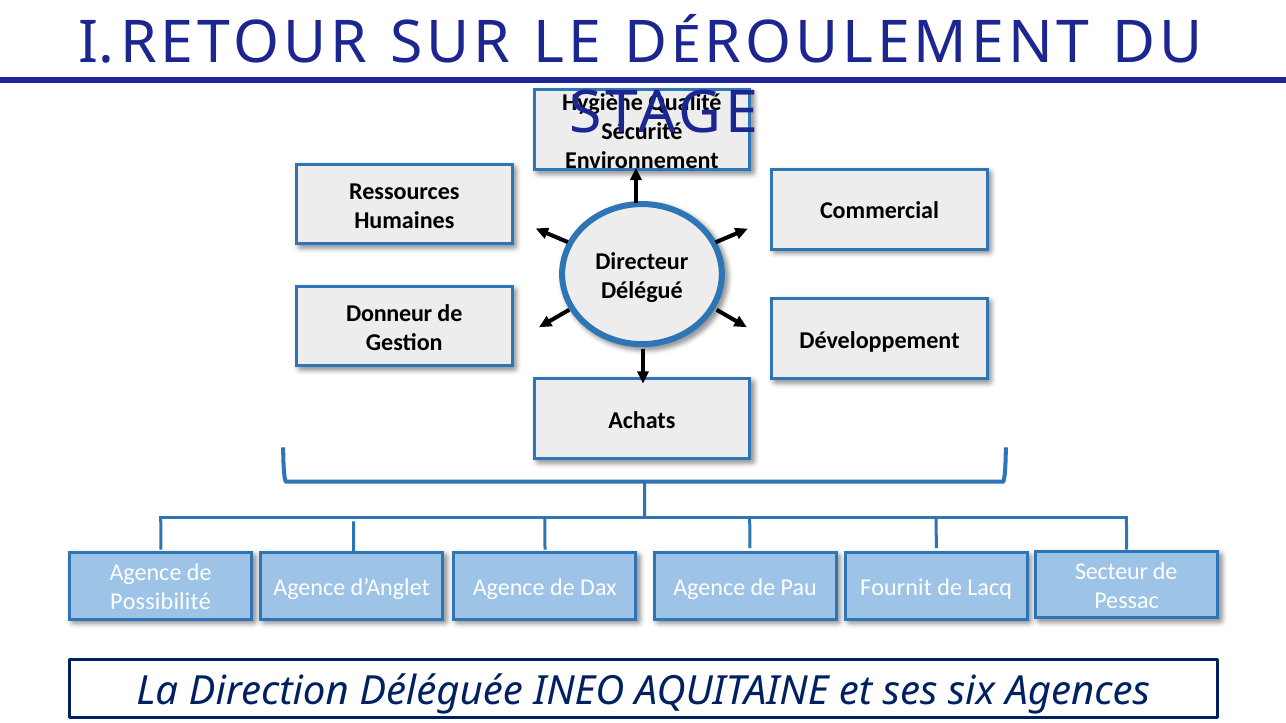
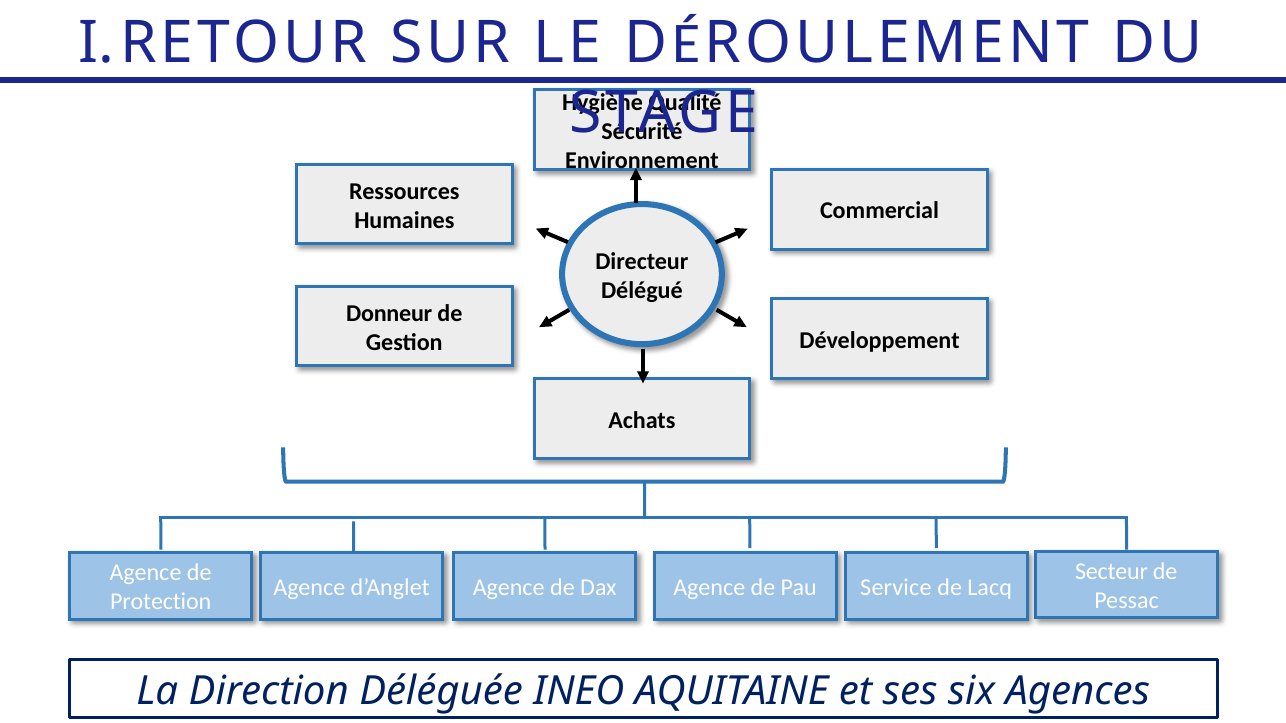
Fournit: Fournit -> Service
Possibilité: Possibilité -> Protection
